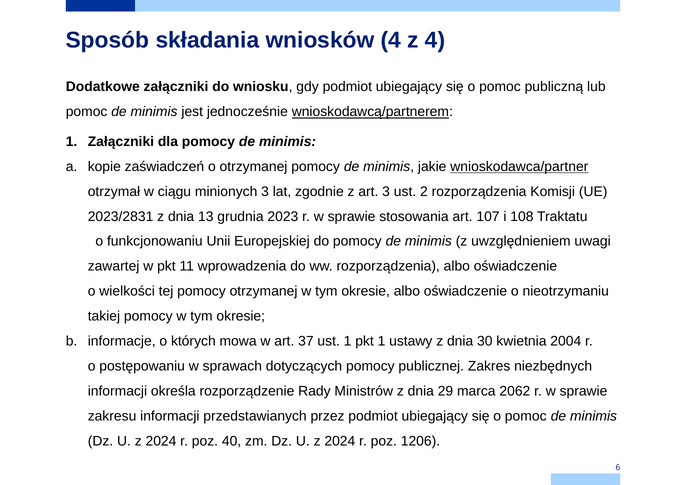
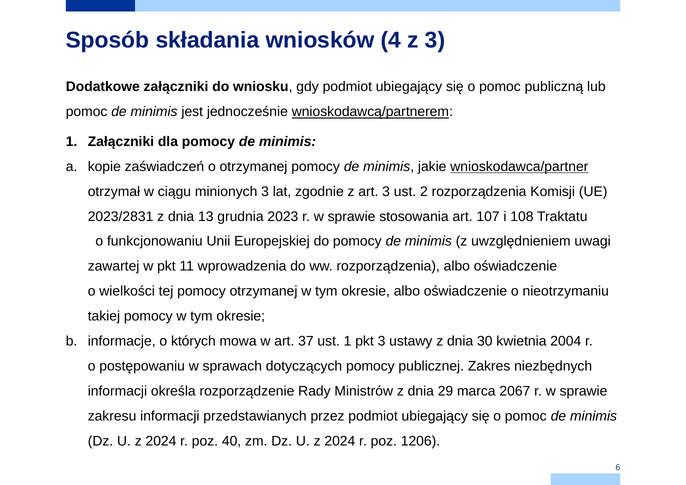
z 4: 4 -> 3
pkt 1: 1 -> 3
2062: 2062 -> 2067
